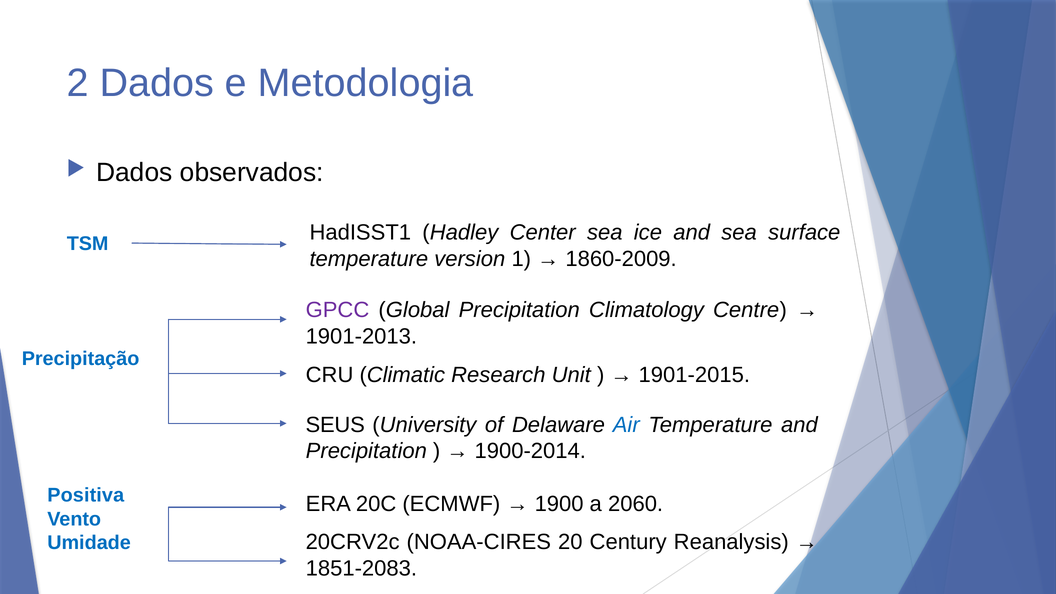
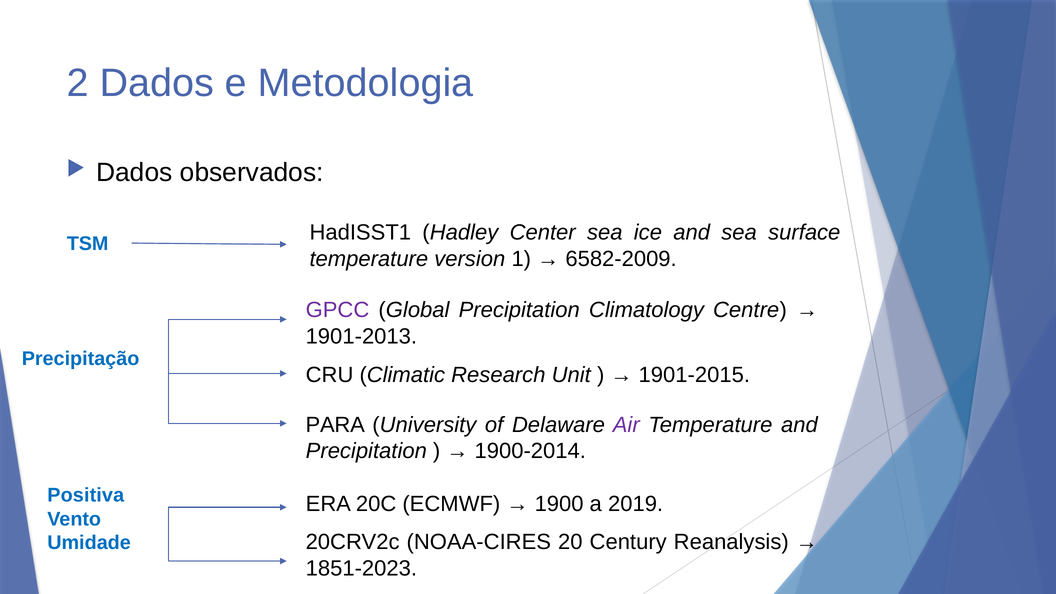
1860-2009: 1860-2009 -> 6582-2009
SEUS: SEUS -> PARA
Air colour: blue -> purple
2060: 2060 -> 2019
1851-2083: 1851-2083 -> 1851-2023
